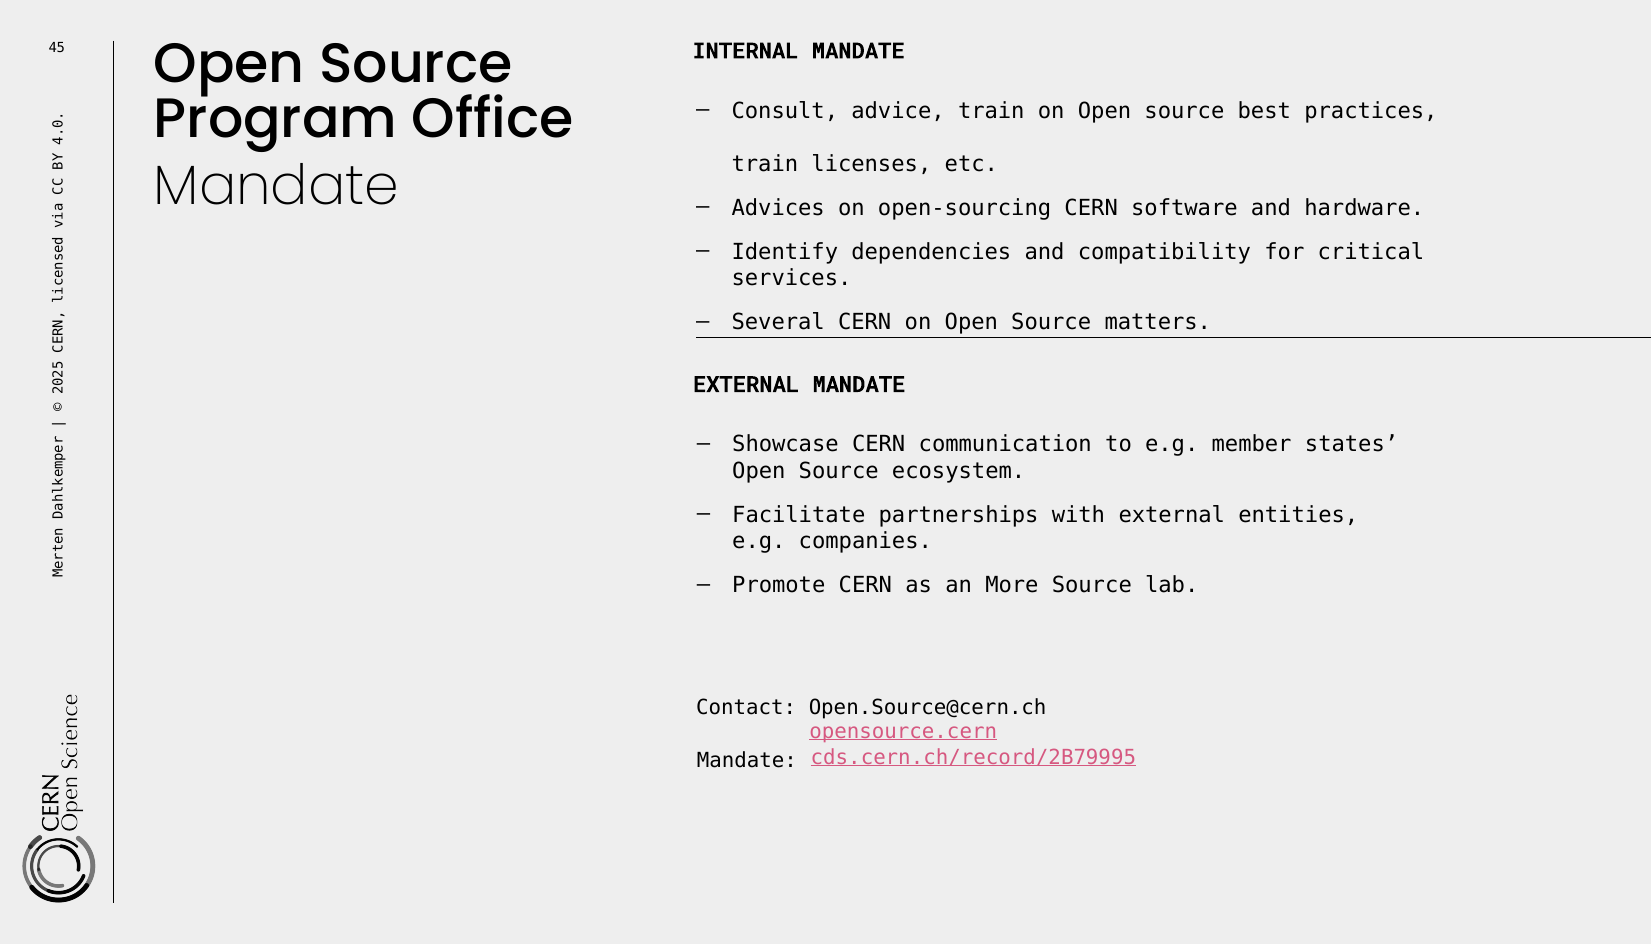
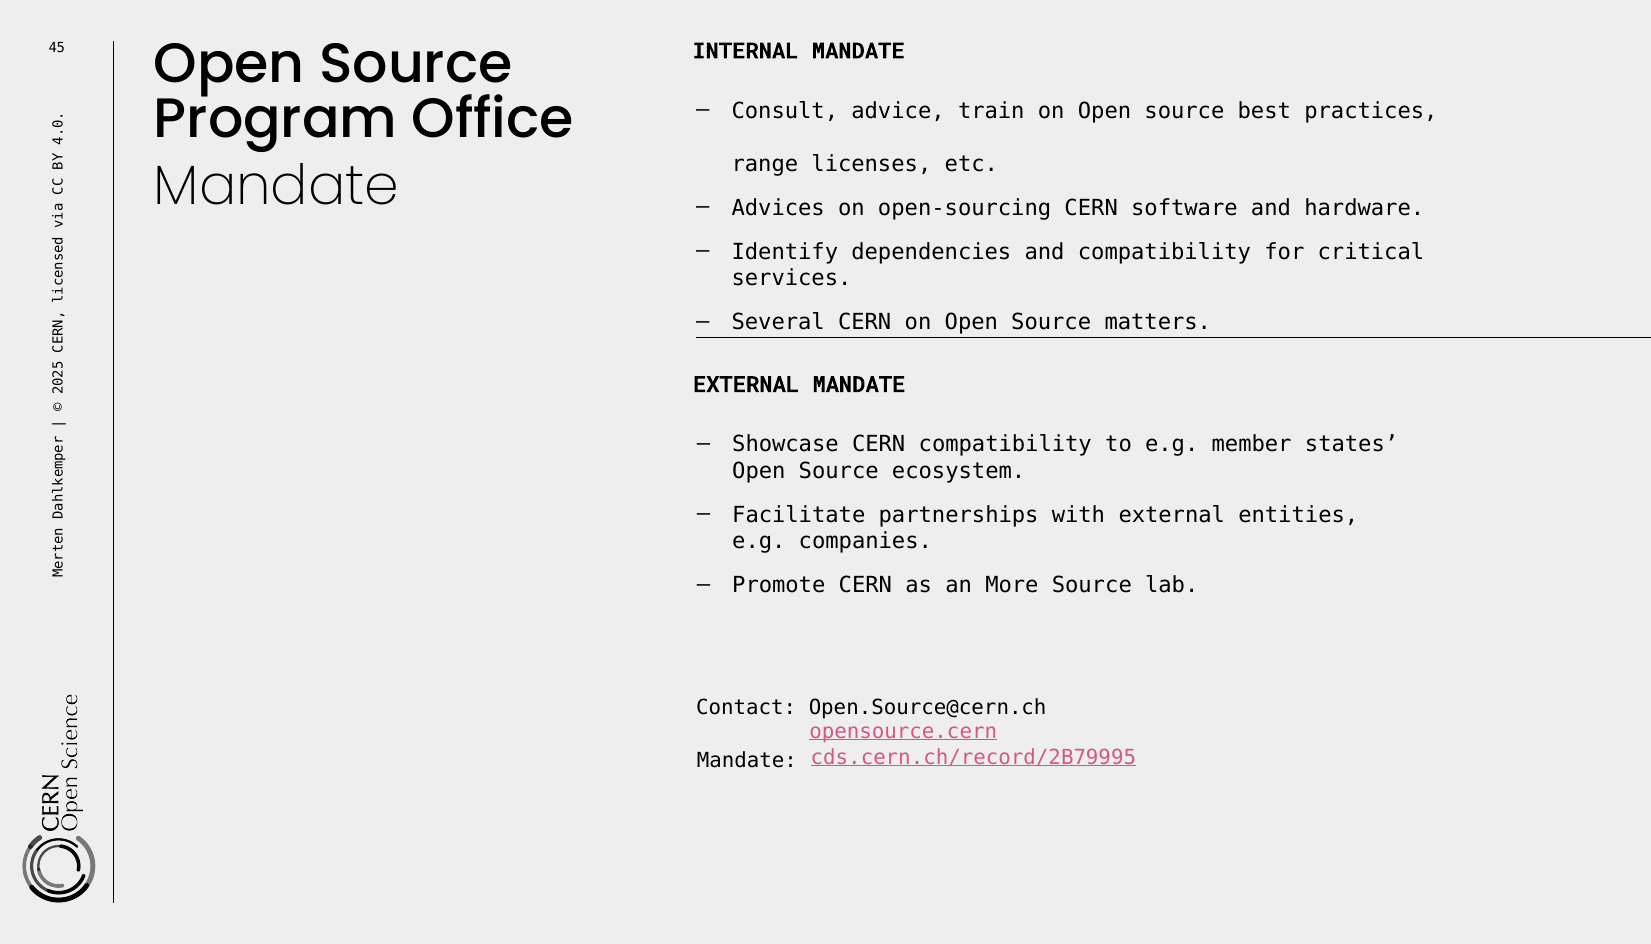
train at (765, 164): train -> range
CERN communication: communication -> compatibility
